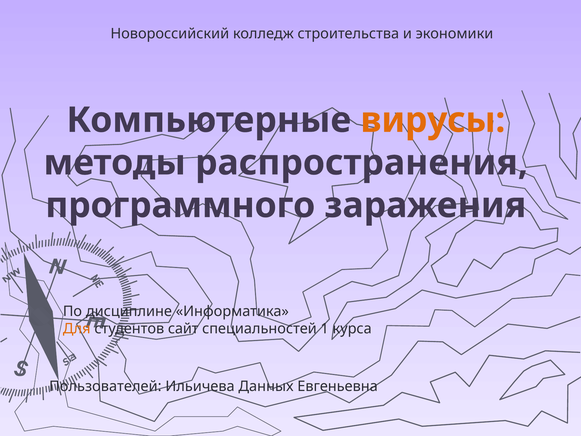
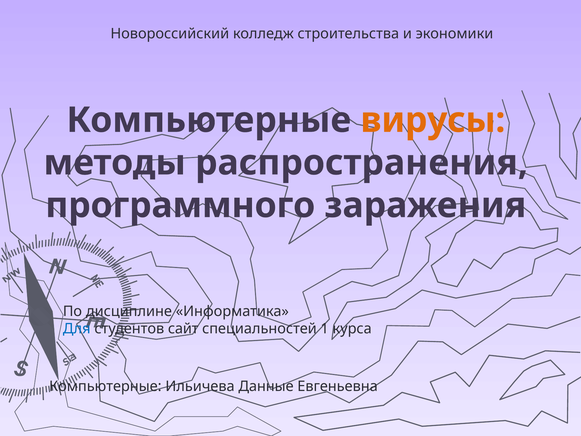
Для colour: orange -> blue
Пользователей at (105, 386): Пользователей -> Компьютерные
Данных: Данных -> Данные
